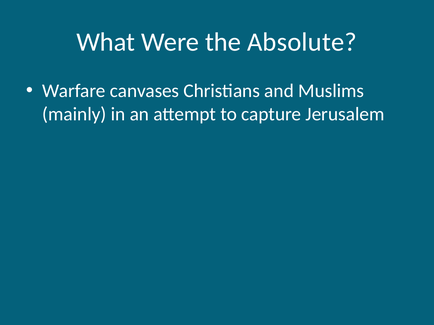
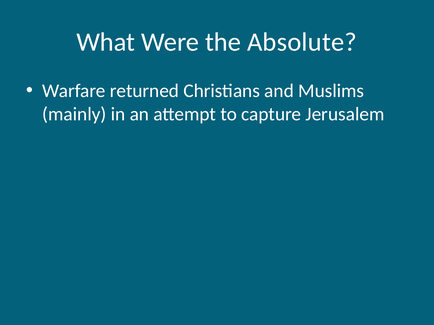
canvases: canvases -> returned
